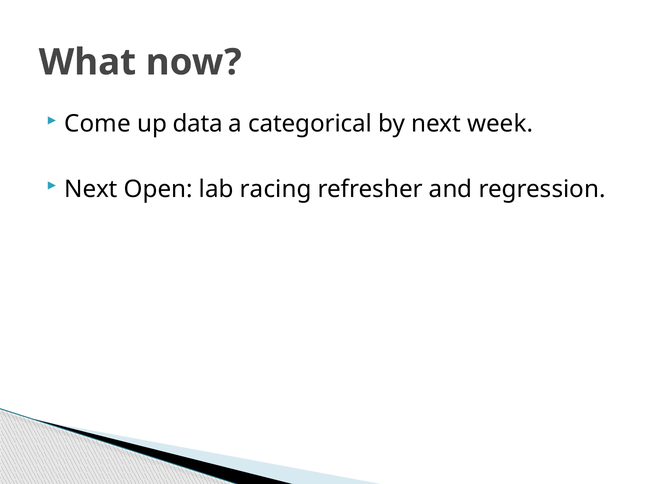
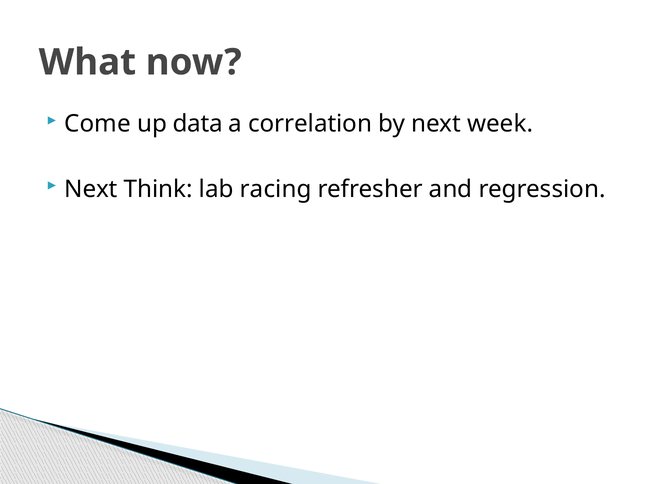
categorical: categorical -> correlation
Open: Open -> Think
